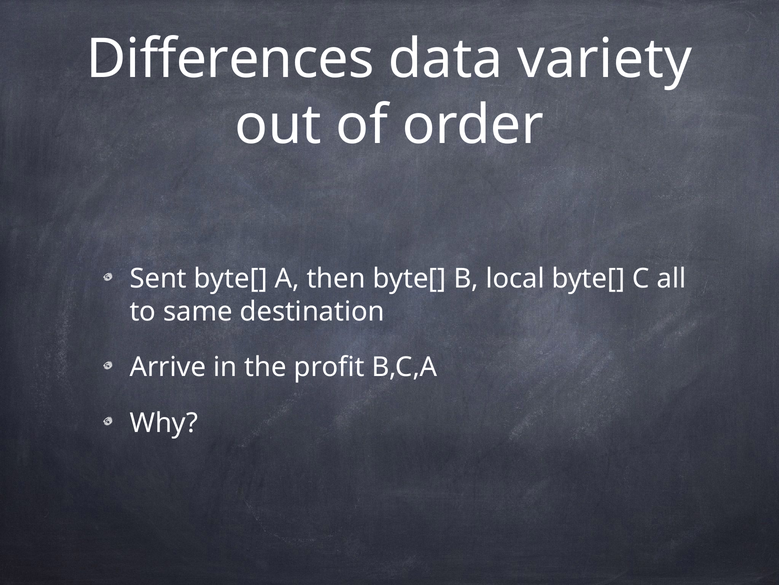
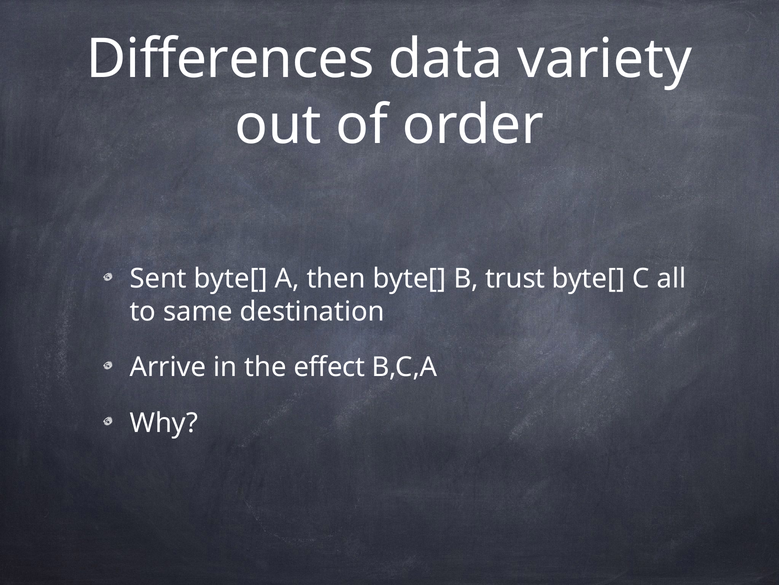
local: local -> trust
profit: profit -> effect
